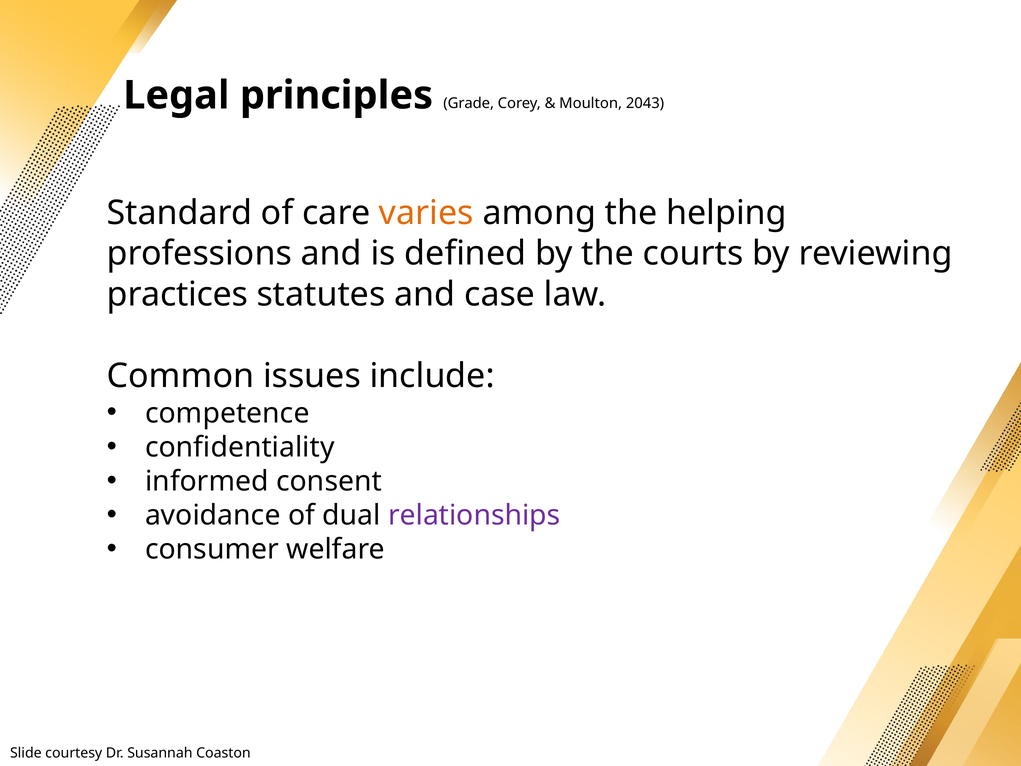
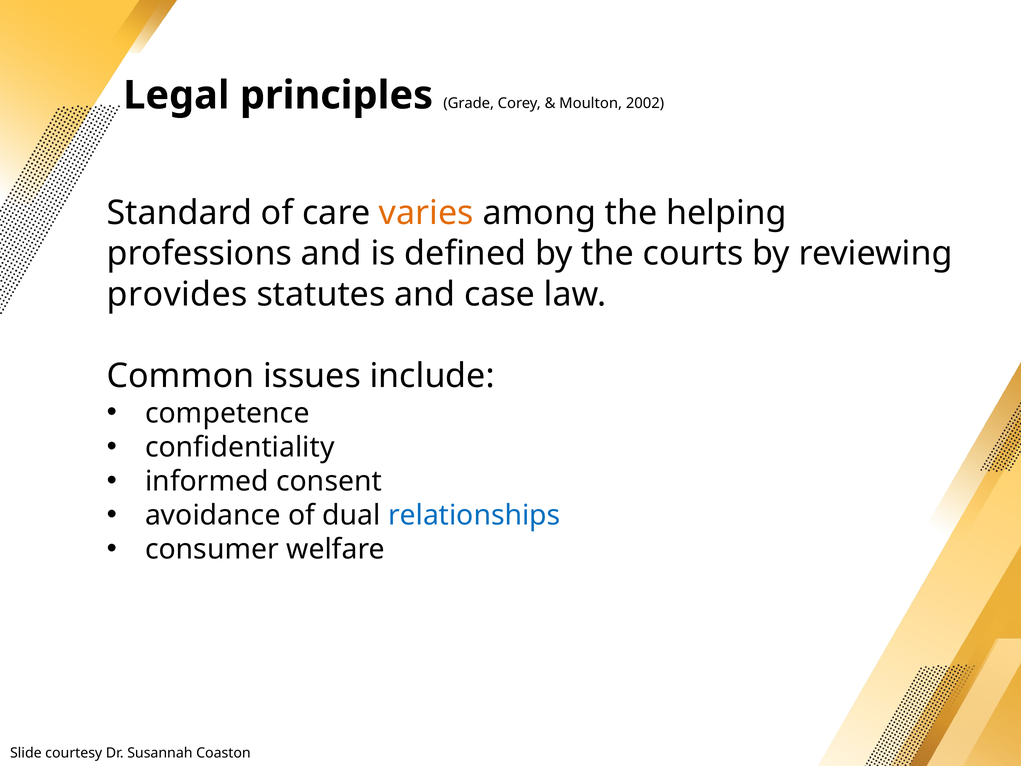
2043: 2043 -> 2002
practices: practices -> provides
relationships colour: purple -> blue
